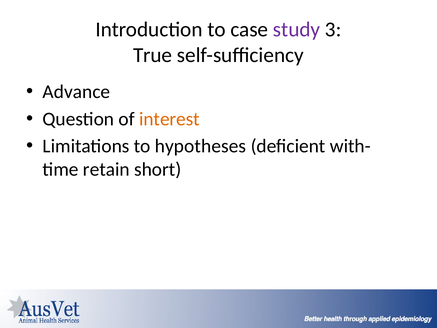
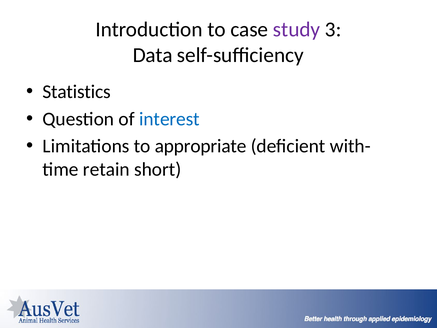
True: True -> Data
Advance: Advance -> Statistics
interest colour: orange -> blue
hypotheses: hypotheses -> appropriate
